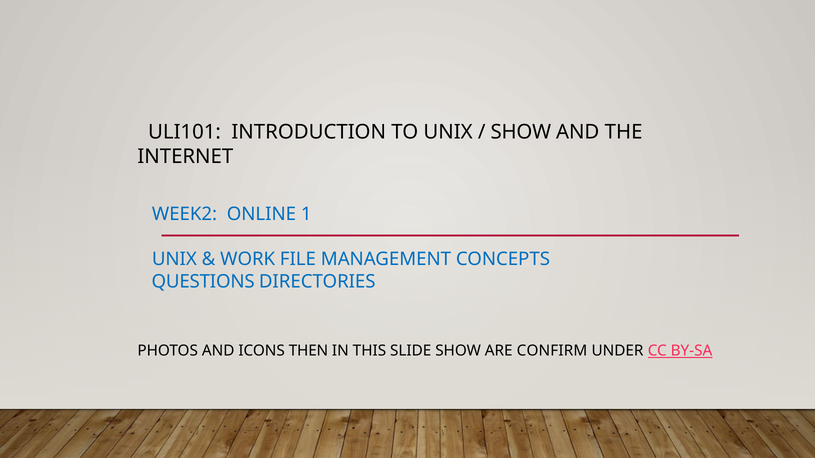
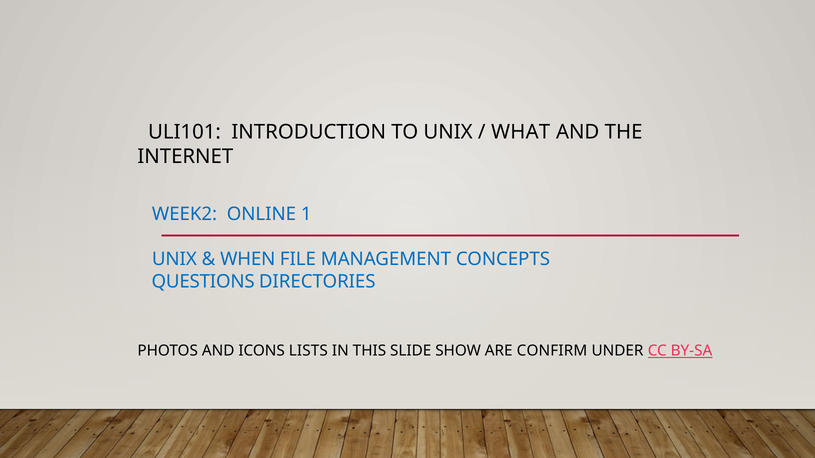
SHOW at (521, 132): SHOW -> WHAT
WORK: WORK -> WHEN
THEN: THEN -> LISTS
